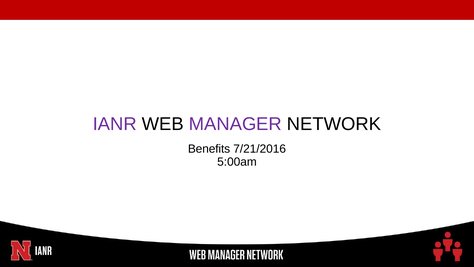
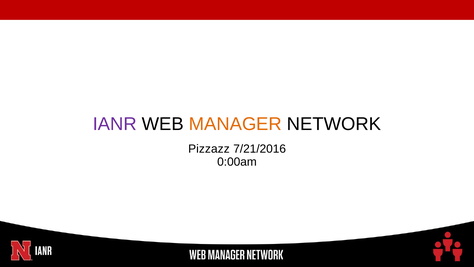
MANAGER colour: purple -> orange
Benefits: Benefits -> Pizzazz
5:00am: 5:00am -> 0:00am
